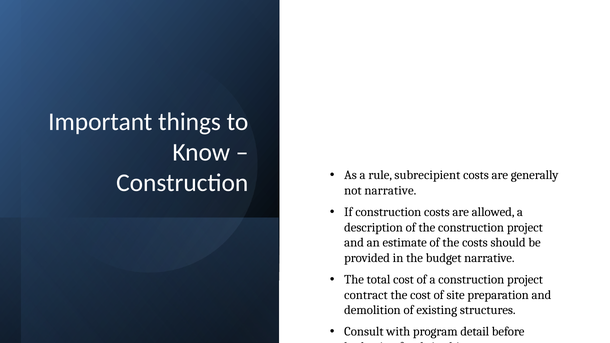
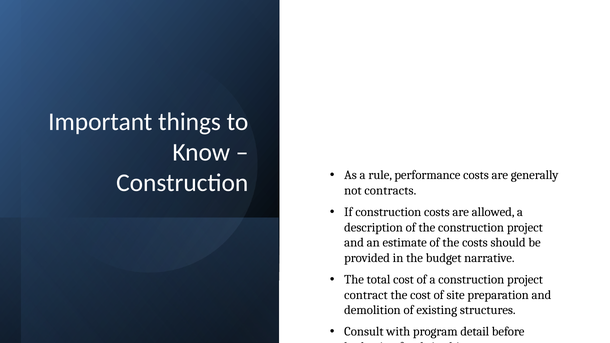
subrecipient: subrecipient -> performance
not narrative: narrative -> contracts
